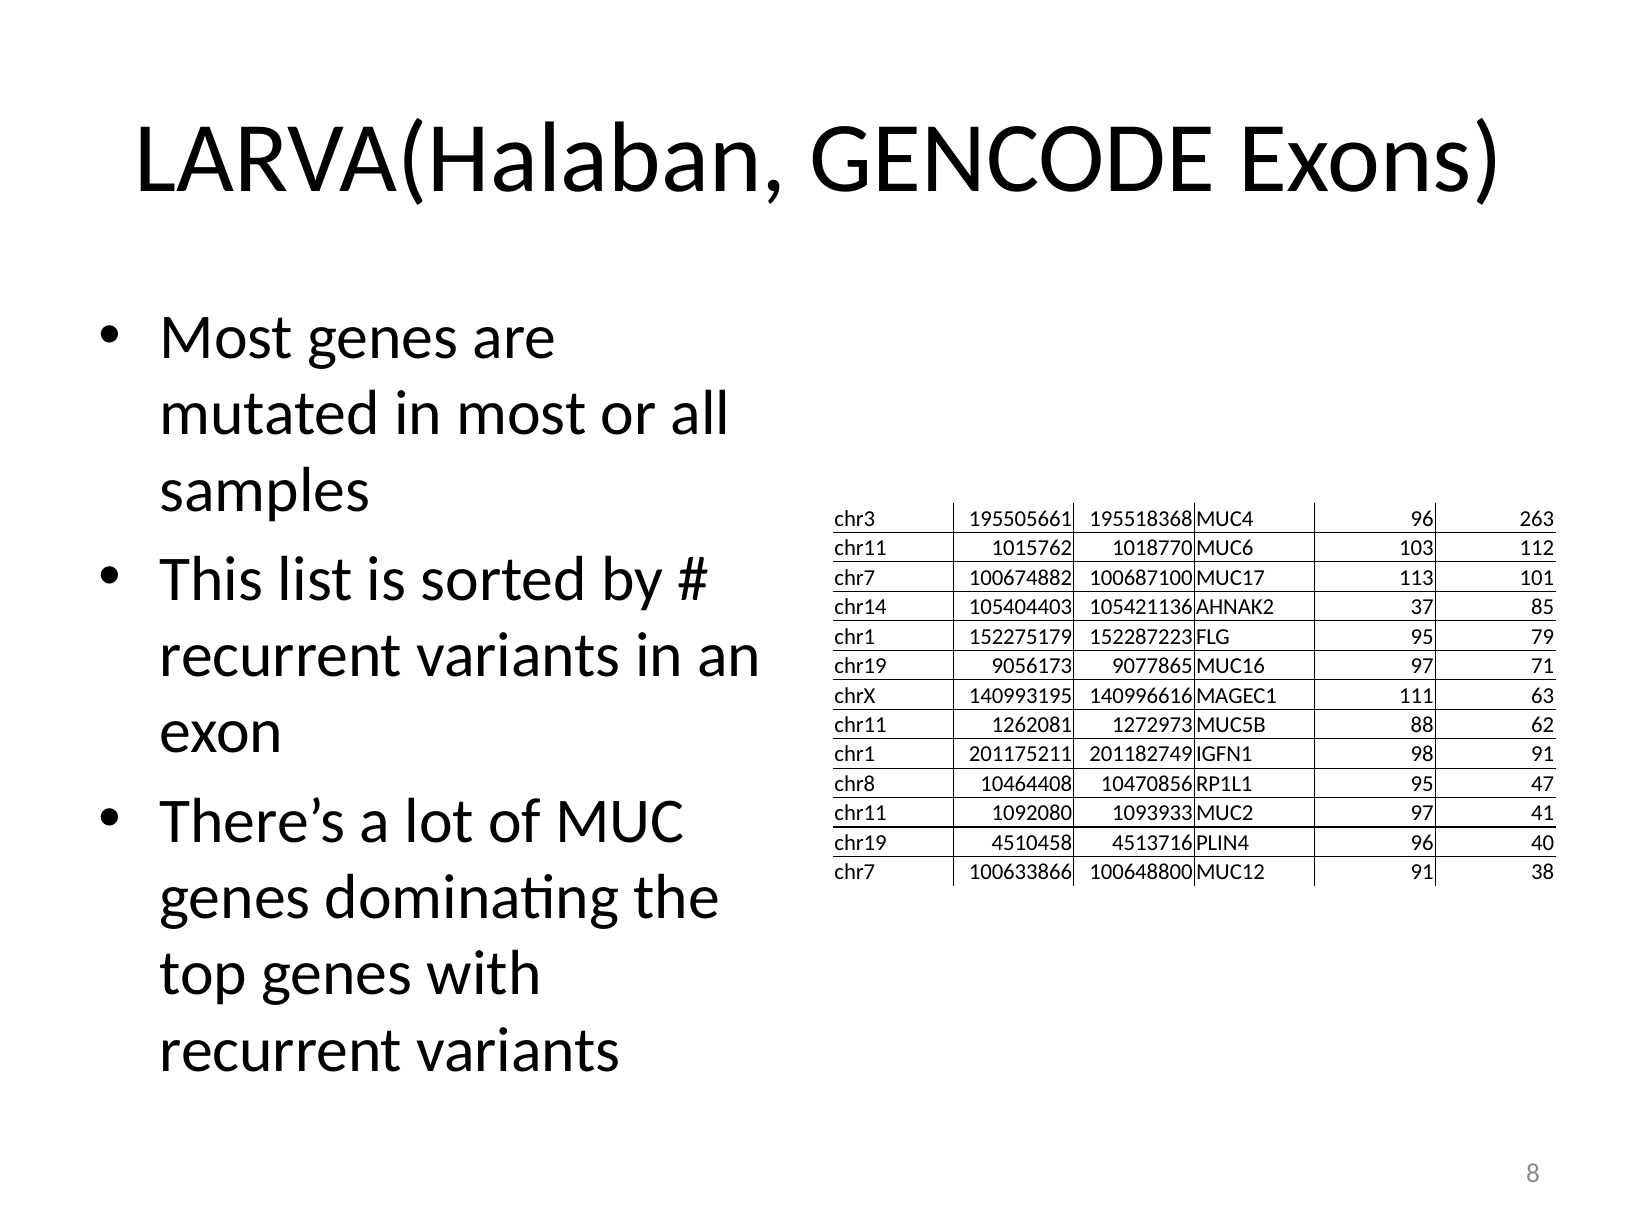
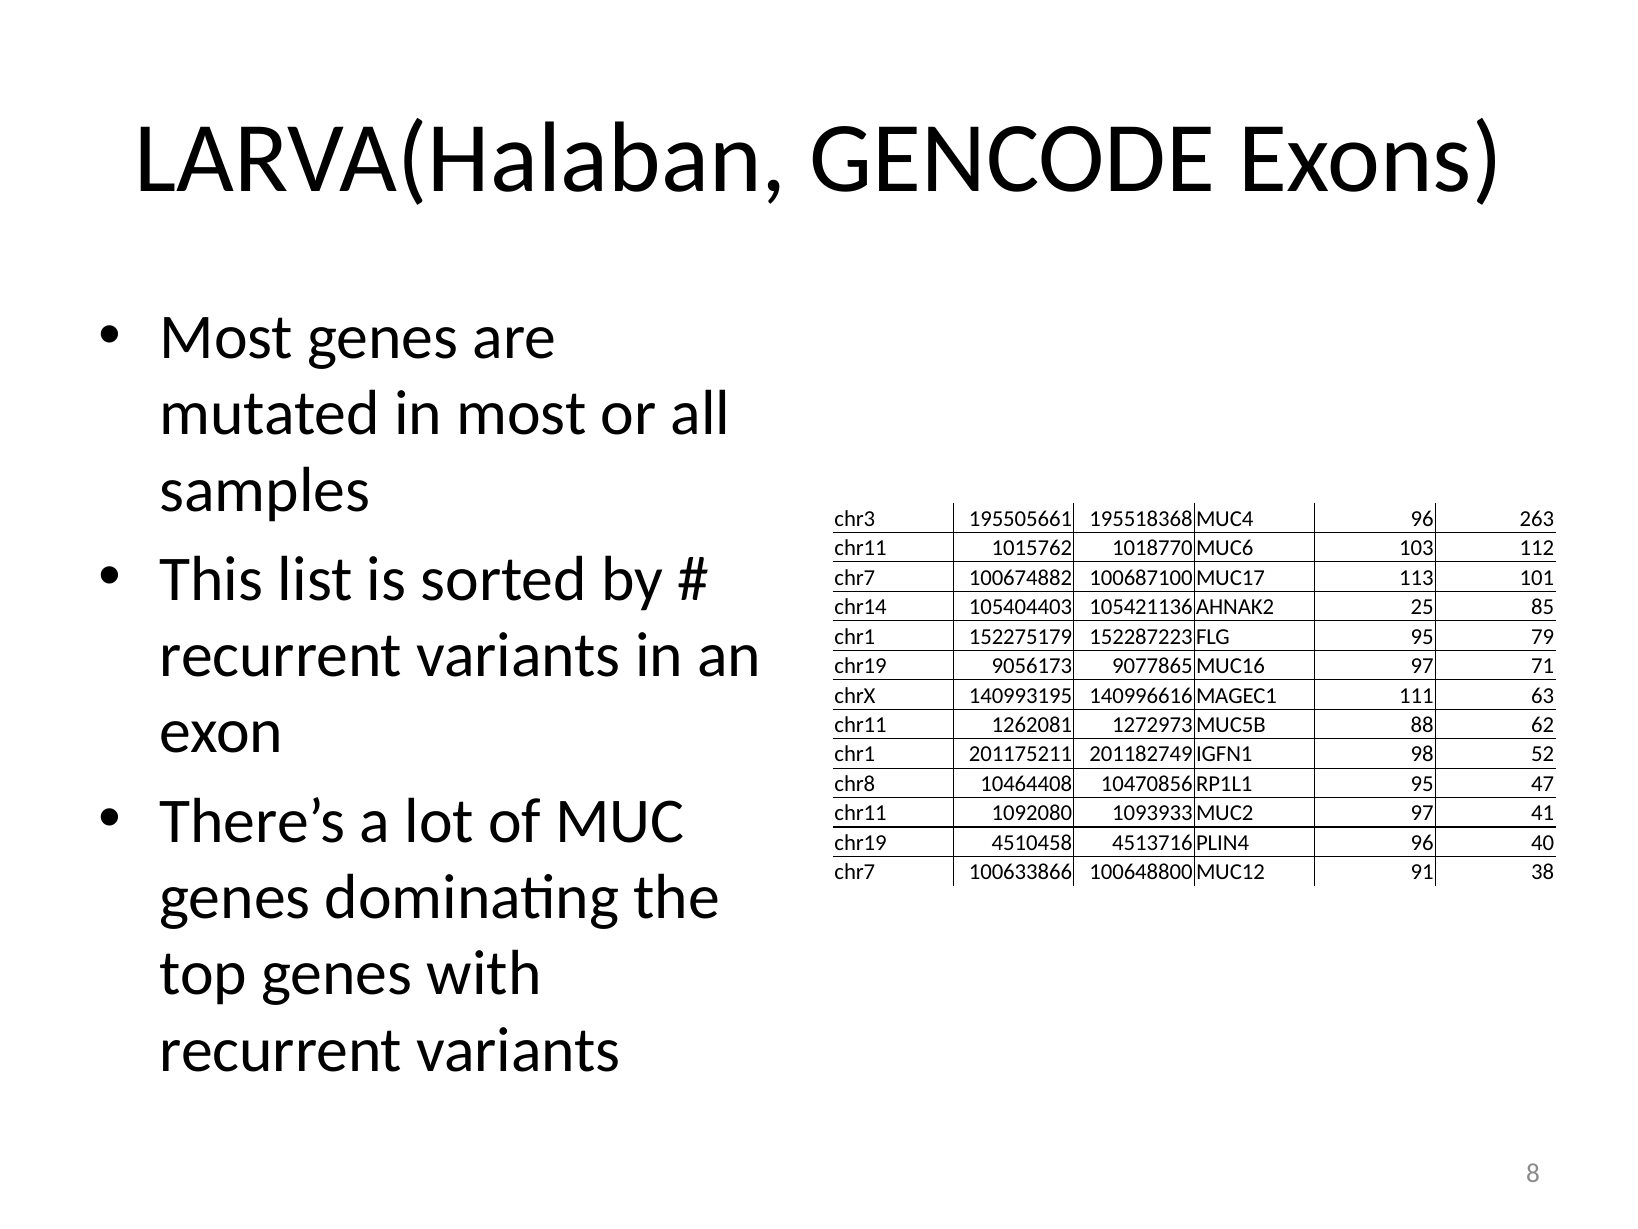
37: 37 -> 25
98 91: 91 -> 52
